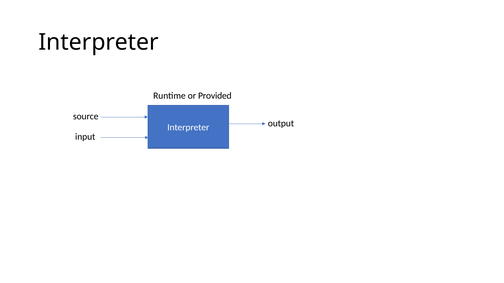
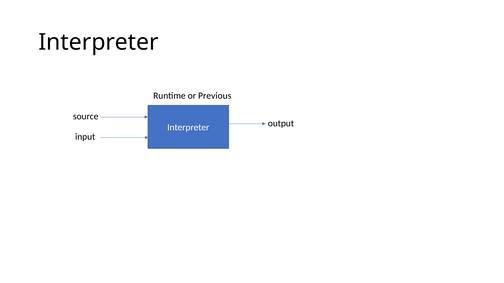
Provided: Provided -> Previous
